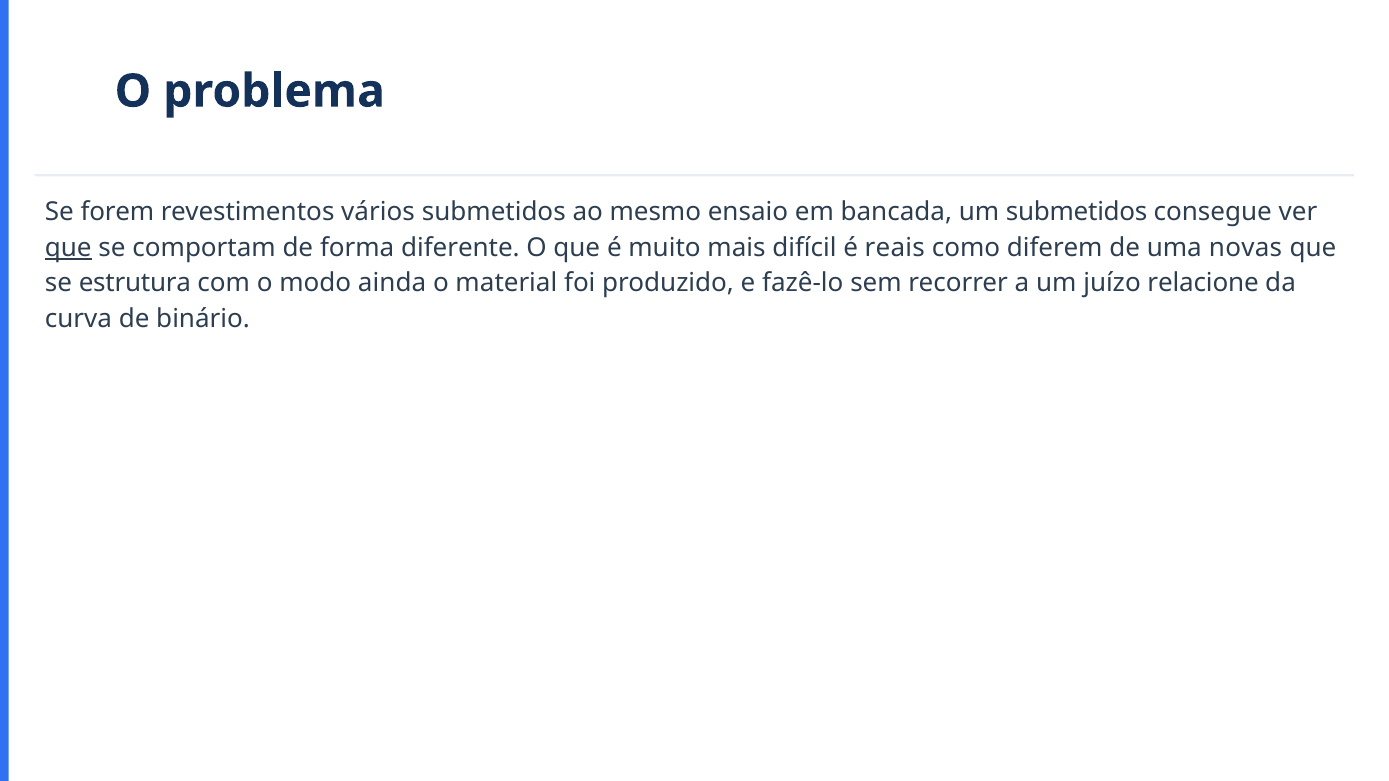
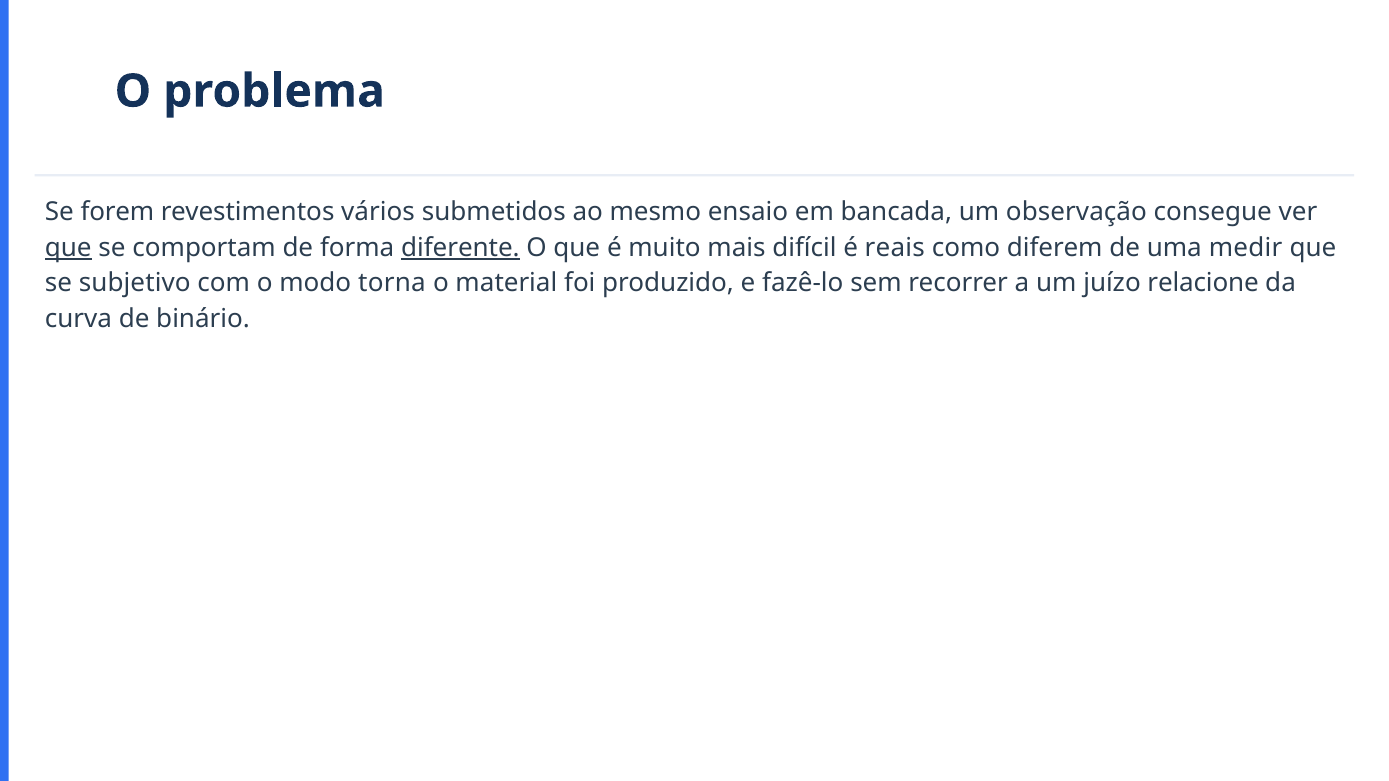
um submetidos: submetidos -> observação
diferente underline: none -> present
novas: novas -> medir
estrutura: estrutura -> subjetivo
ainda: ainda -> torna
